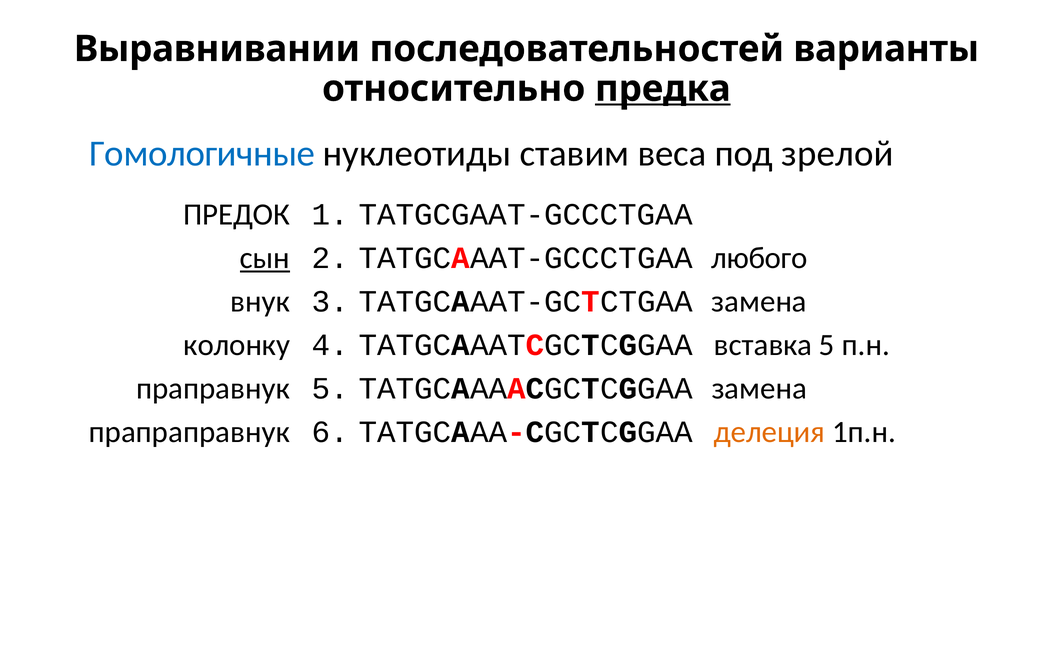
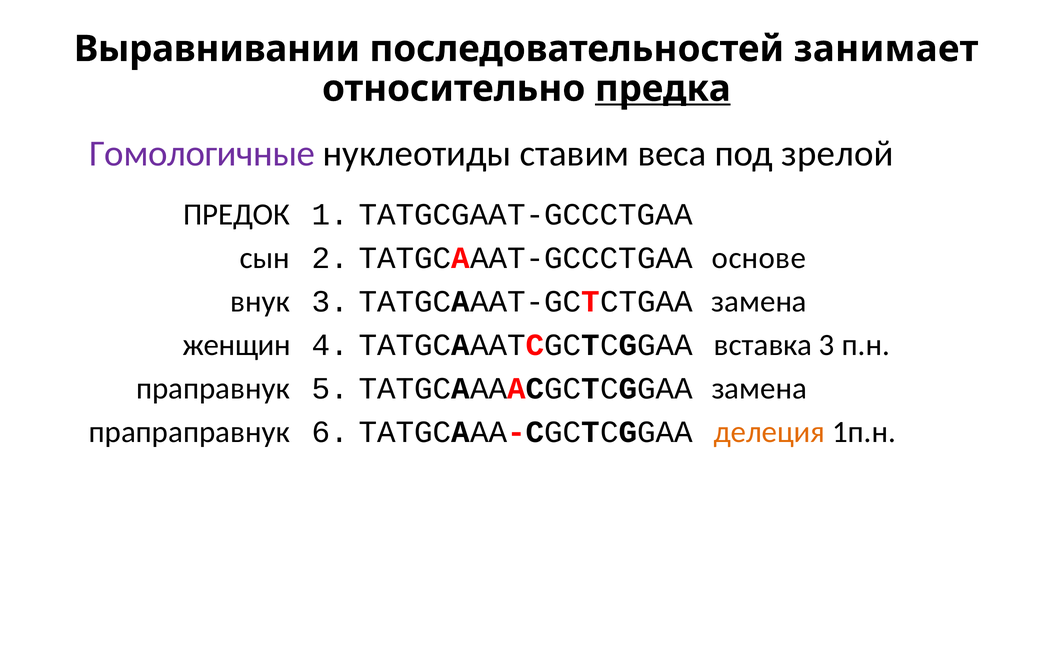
варианты: варианты -> занимает
Гомологичные colour: blue -> purple
сын underline: present -> none
любого: любого -> основе
колонку: колонку -> женщин
вставка 5: 5 -> 3
